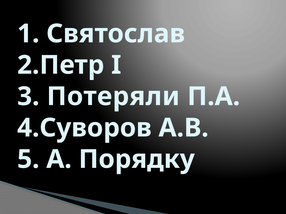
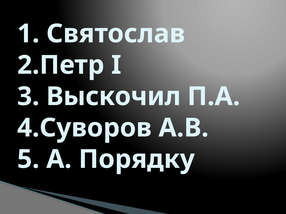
Потеряли: Потеряли -> Выскочил
